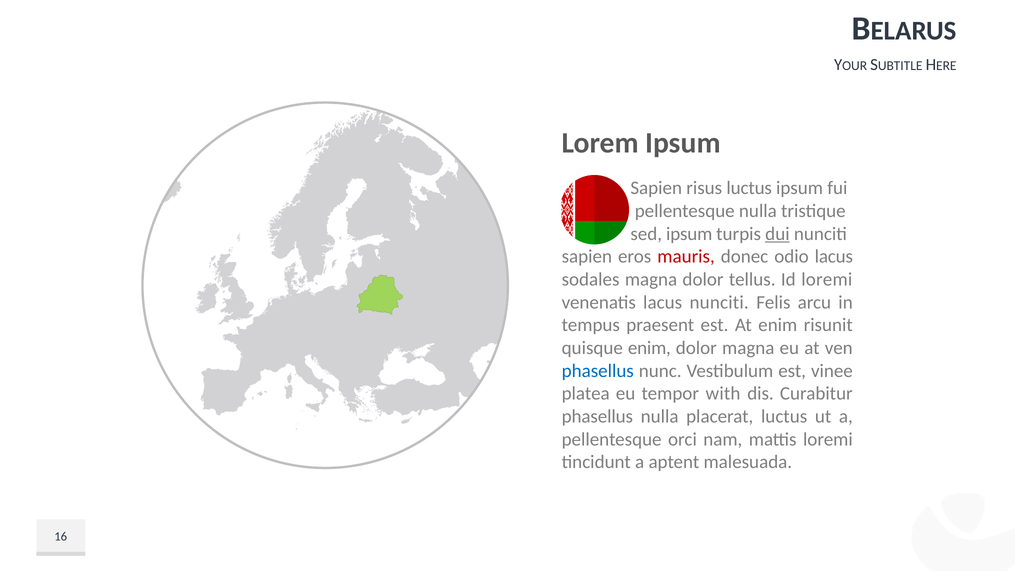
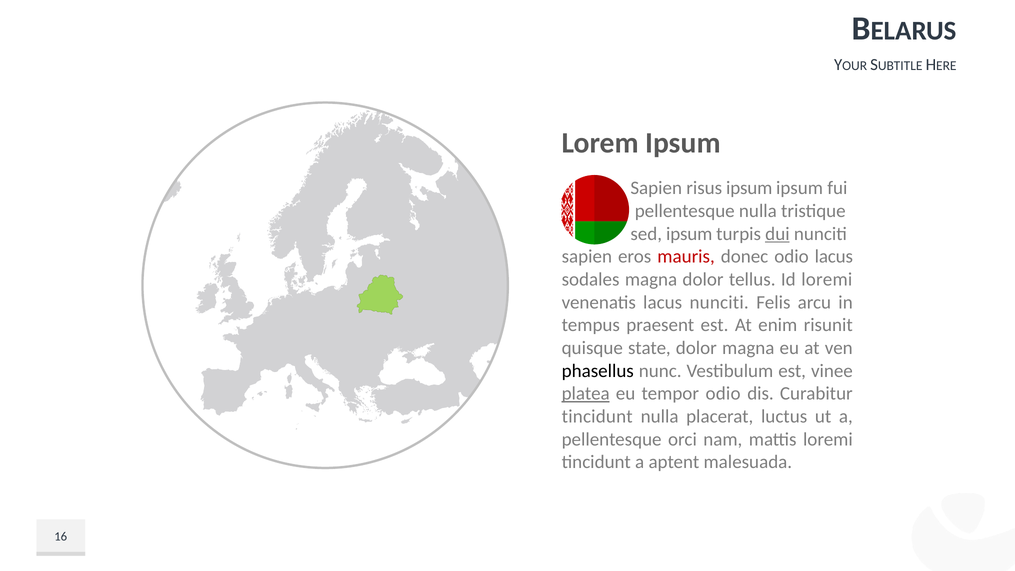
risus luctus: luctus -> ipsum
quisque enim: enim -> state
phasellus at (598, 371) colour: blue -> black
platea underline: none -> present
tempor with: with -> odio
phasellus at (597, 416): phasellus -> tincidunt
